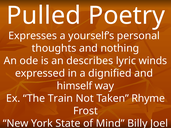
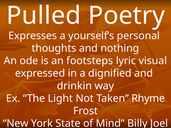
describes: describes -> footsteps
winds: winds -> visual
himself: himself -> drinkin
Train: Train -> Light
